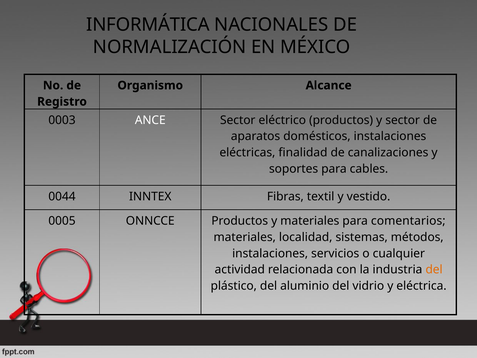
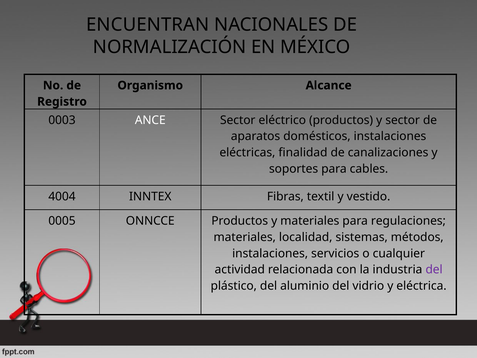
INFORMÁTICA: INFORMÁTICA -> ENCUENTRAN
0044: 0044 -> 4004
comentarios: comentarios -> regulaciones
del at (434, 269) colour: orange -> purple
